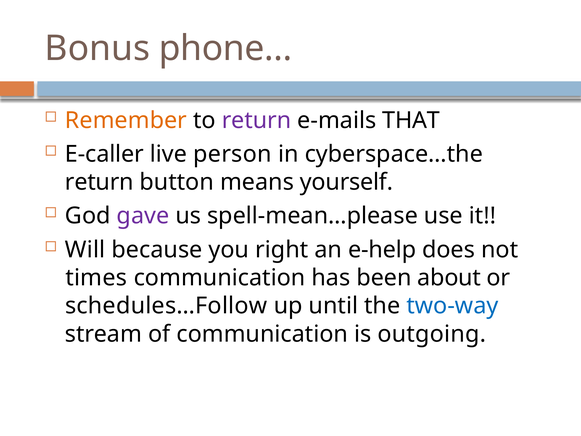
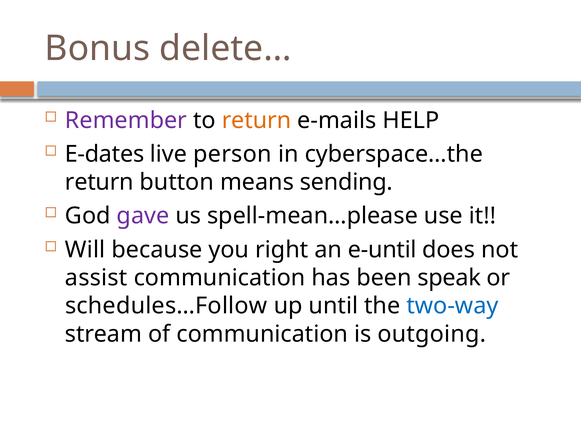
phone…: phone… -> delete…
Remember colour: orange -> purple
return at (257, 120) colour: purple -> orange
THAT: THAT -> HELP
E-caller: E-caller -> E-dates
yourself: yourself -> sending
e-help: e-help -> e-until
times: times -> assist
about: about -> speak
